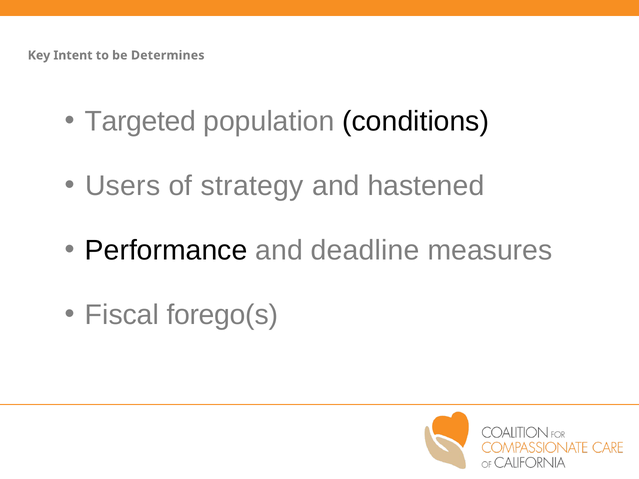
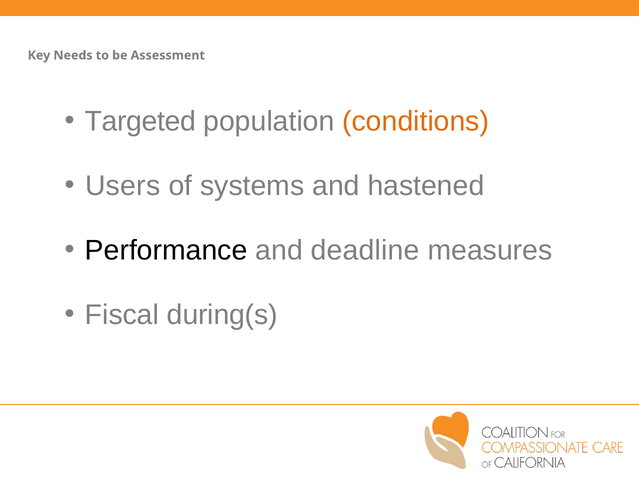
Intent: Intent -> Needs
Determines: Determines -> Assessment
conditions colour: black -> orange
strategy: strategy -> systems
forego(s: forego(s -> during(s
